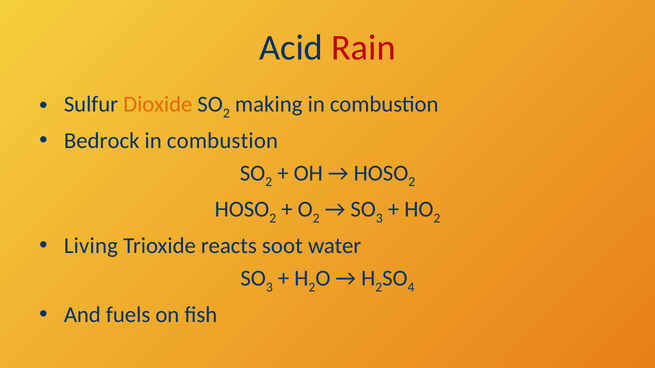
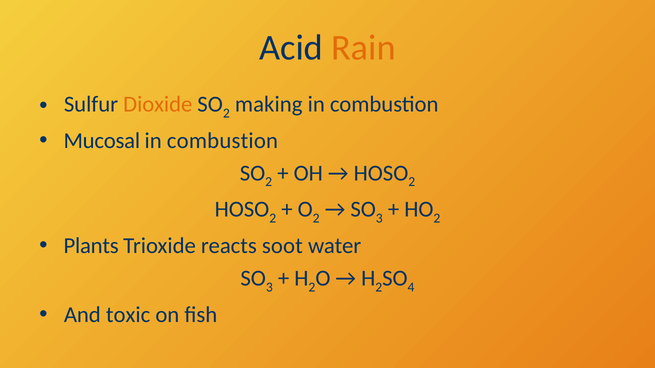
Rain colour: red -> orange
Bedrock: Bedrock -> Mucosal
Living: Living -> Plants
fuels: fuels -> toxic
